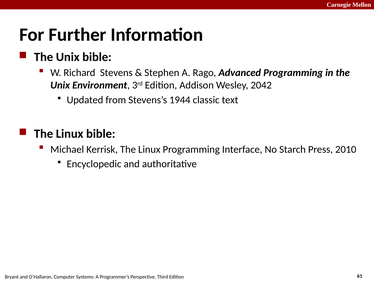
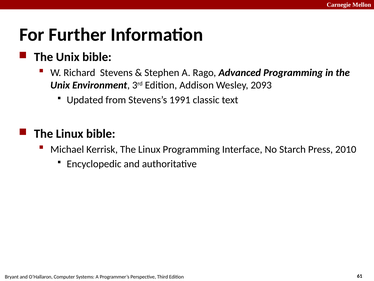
2042: 2042 -> 2093
1944: 1944 -> 1991
